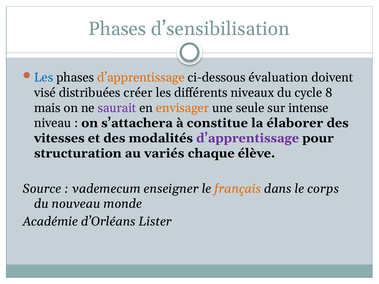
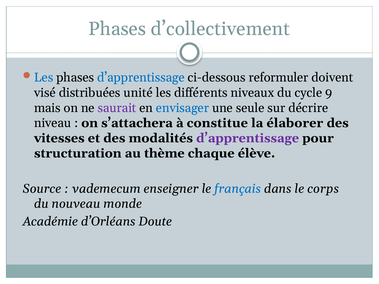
d’sensibilisation: d’sensibilisation -> d’collectivement
d’apprentissage at (141, 78) colour: orange -> blue
évaluation: évaluation -> reformuler
créer: créer -> unité
8: 8 -> 9
envisager colour: orange -> blue
intense: intense -> décrire
variés: variés -> thème
français colour: orange -> blue
Lister: Lister -> Doute
